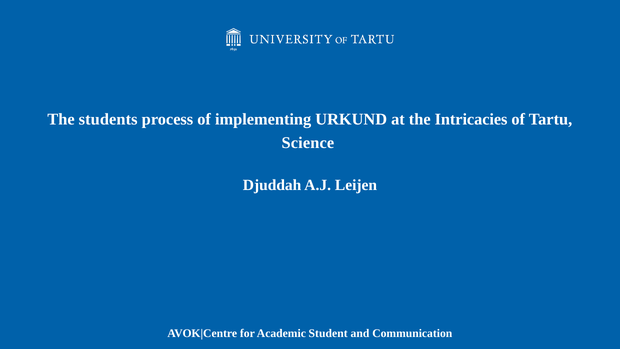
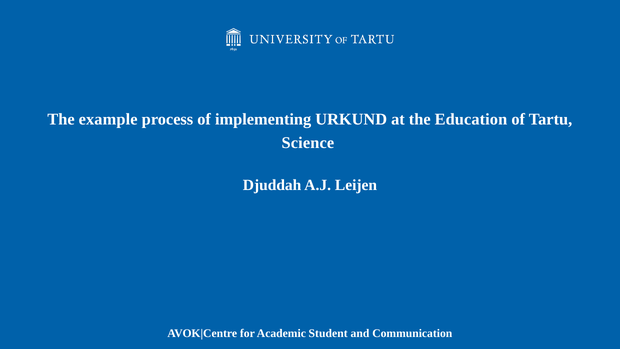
students: students -> example
Intricacies: Intricacies -> Education
